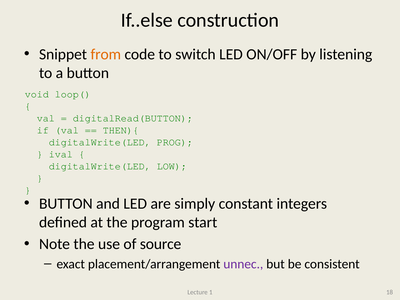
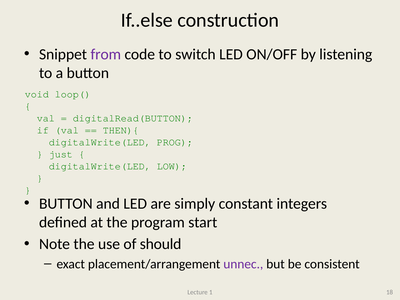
from colour: orange -> purple
ival: ival -> just
source: source -> should
